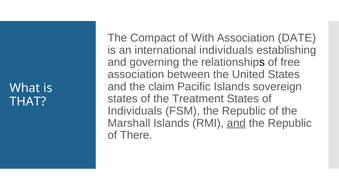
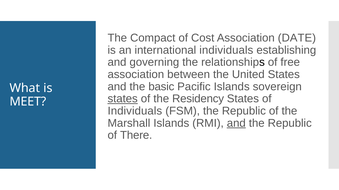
With: With -> Cost
claim: claim -> basic
states at (123, 99) underline: none -> present
Treatment: Treatment -> Residency
THAT: THAT -> MEET
